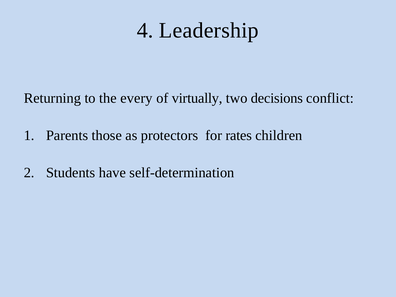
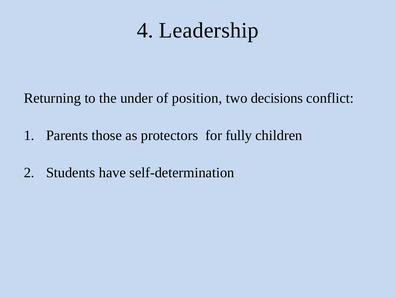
every: every -> under
virtually: virtually -> position
rates: rates -> fully
